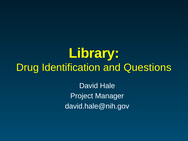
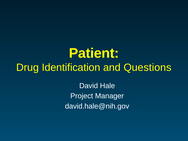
Library: Library -> Patient
